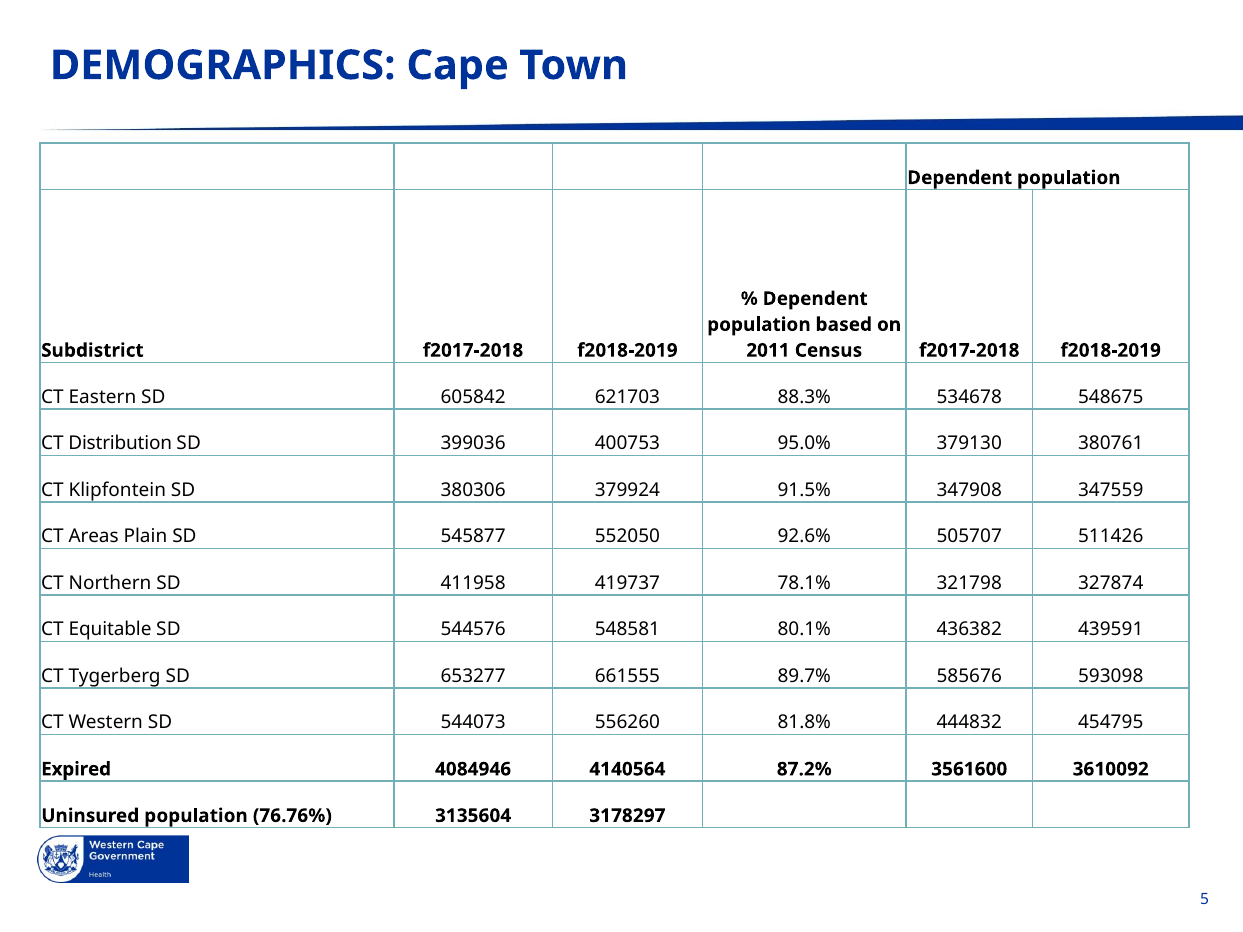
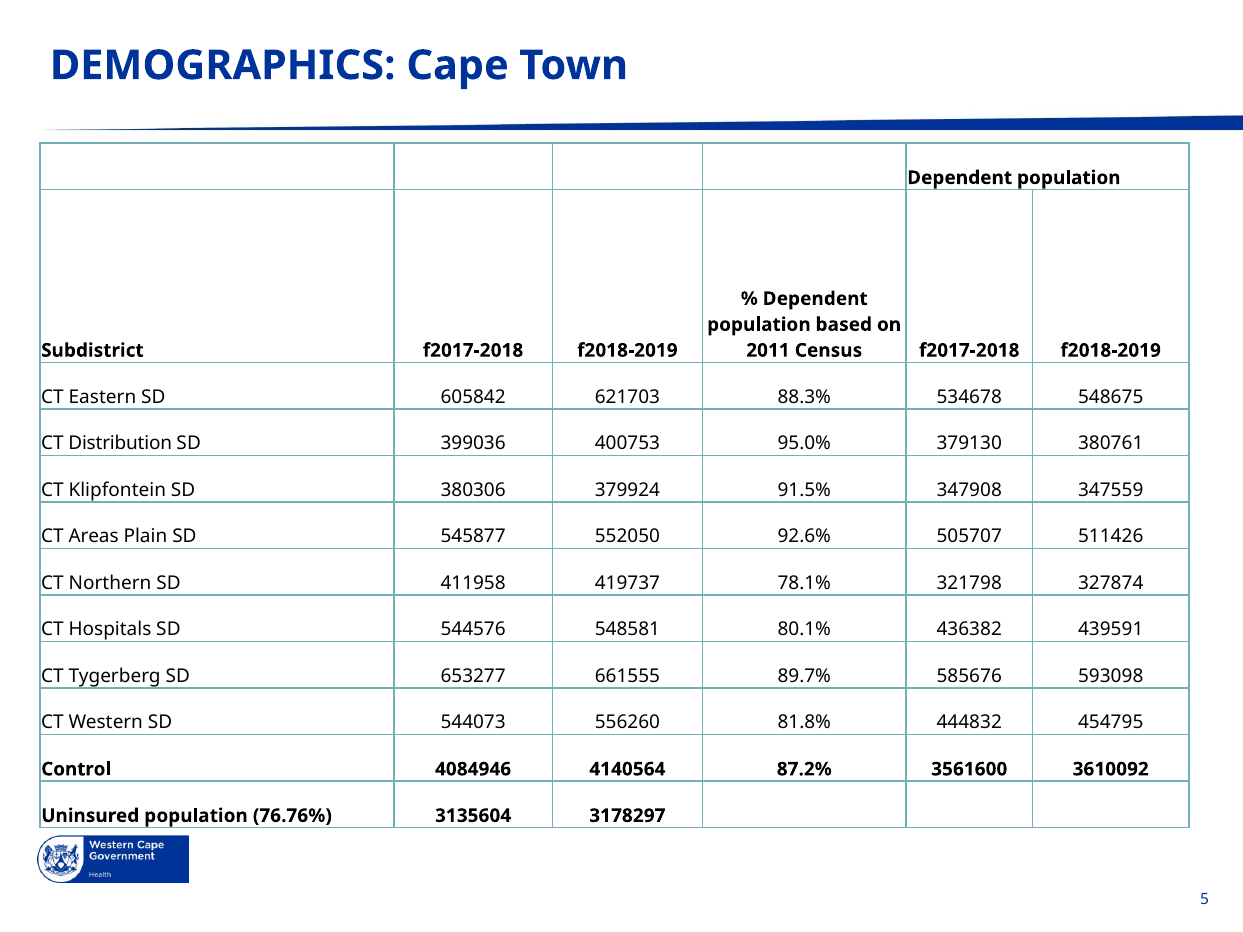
Equitable: Equitable -> Hospitals
Expired: Expired -> Control
